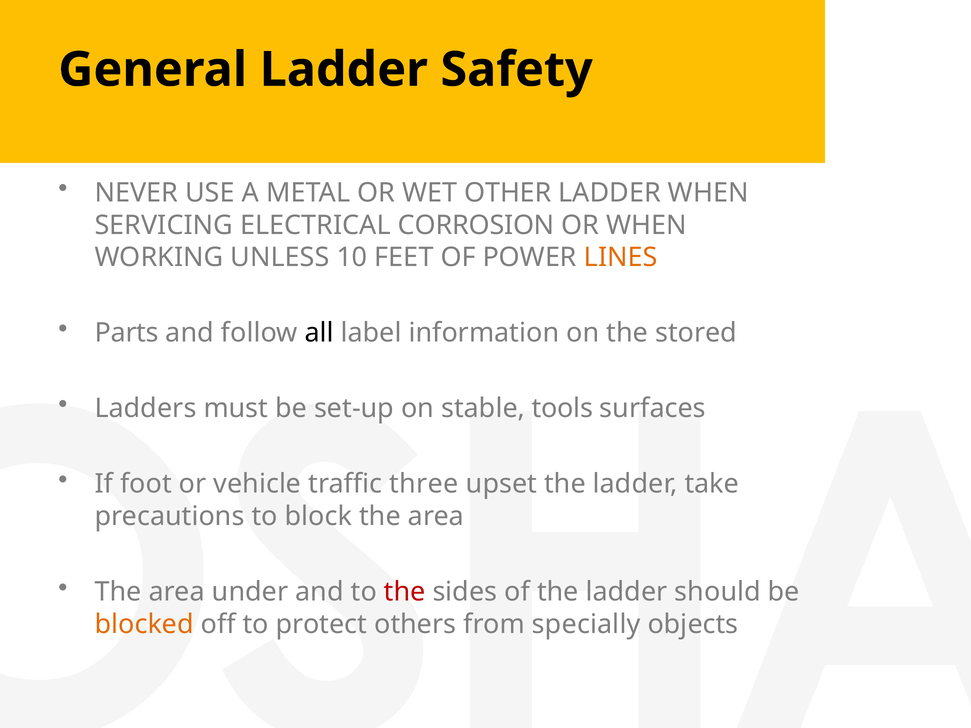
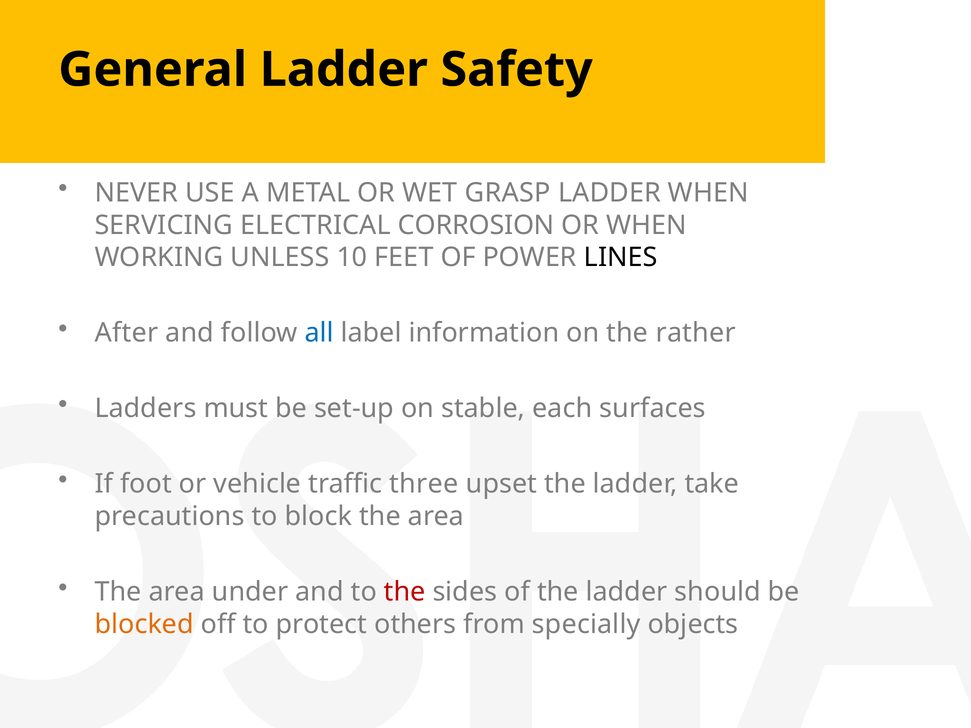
OTHER: OTHER -> GRASP
LINES colour: orange -> black
Parts: Parts -> After
all colour: black -> blue
stored: stored -> rather
tools: tools -> each
